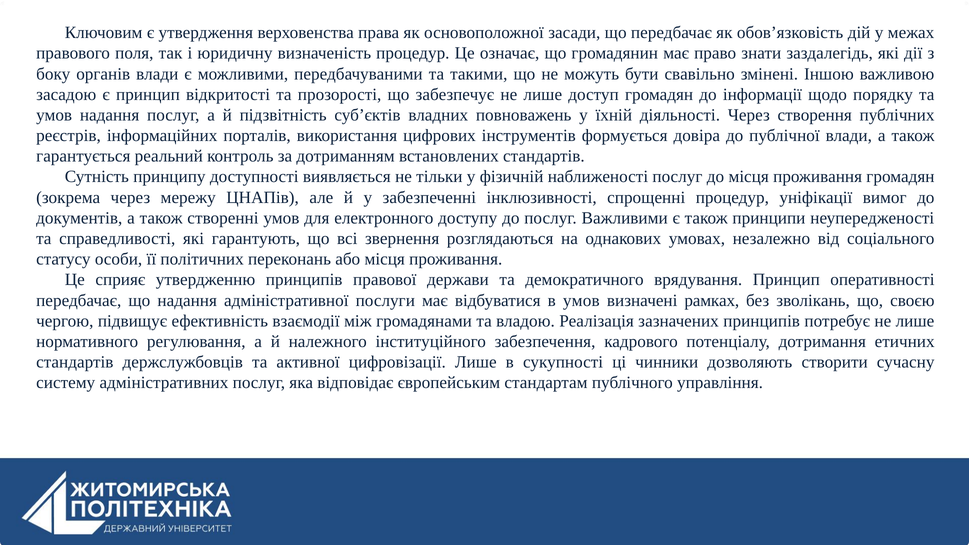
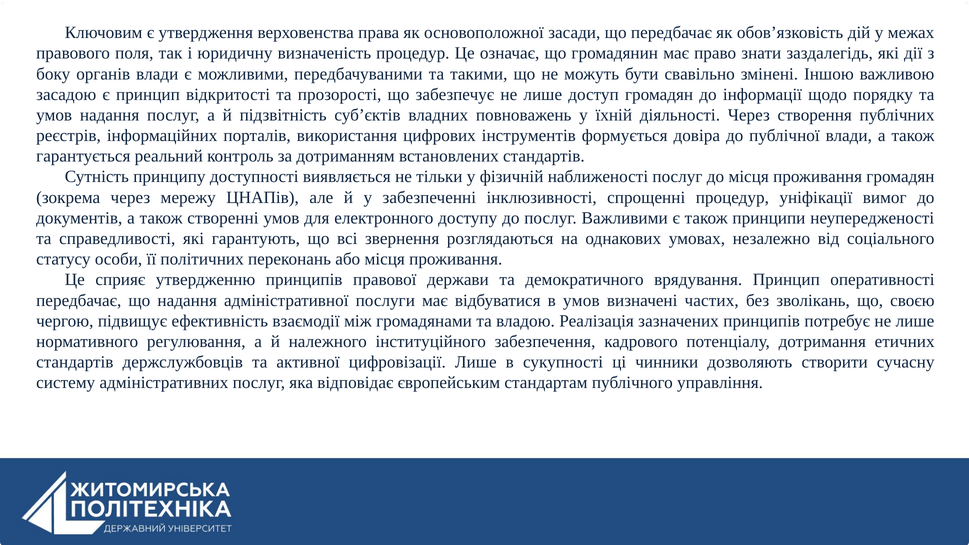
рамках: рамках -> частих
